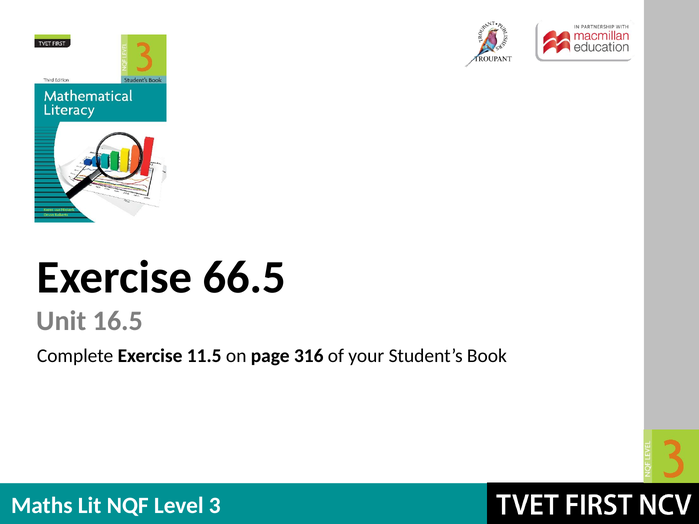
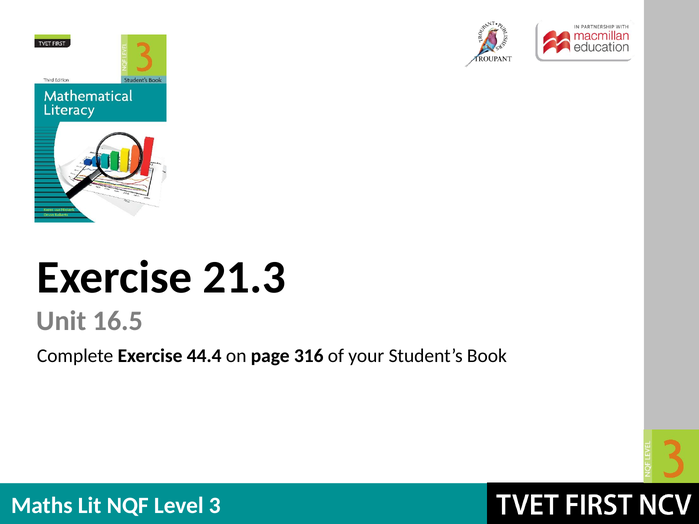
66.5: 66.5 -> 21.3
11.5: 11.5 -> 44.4
